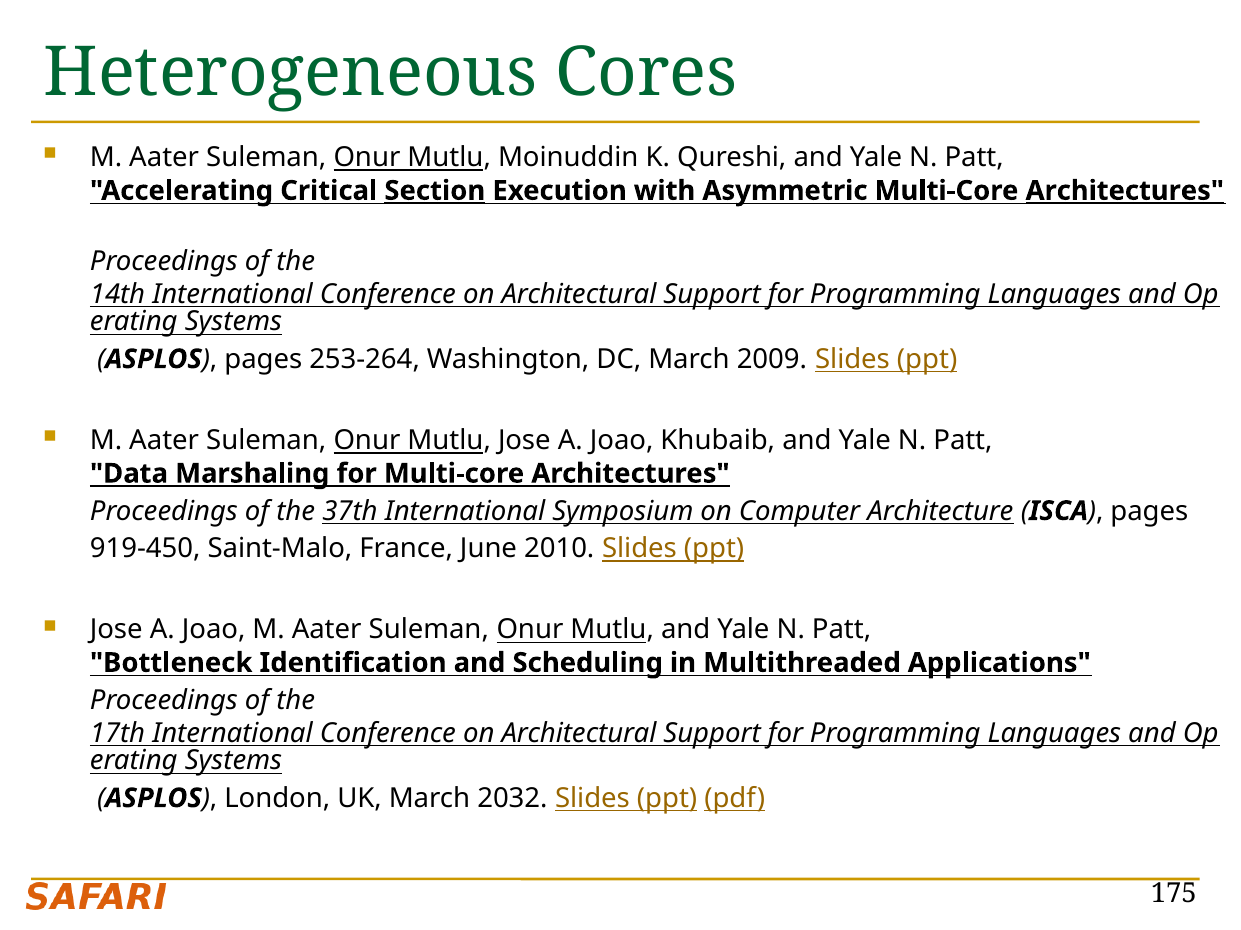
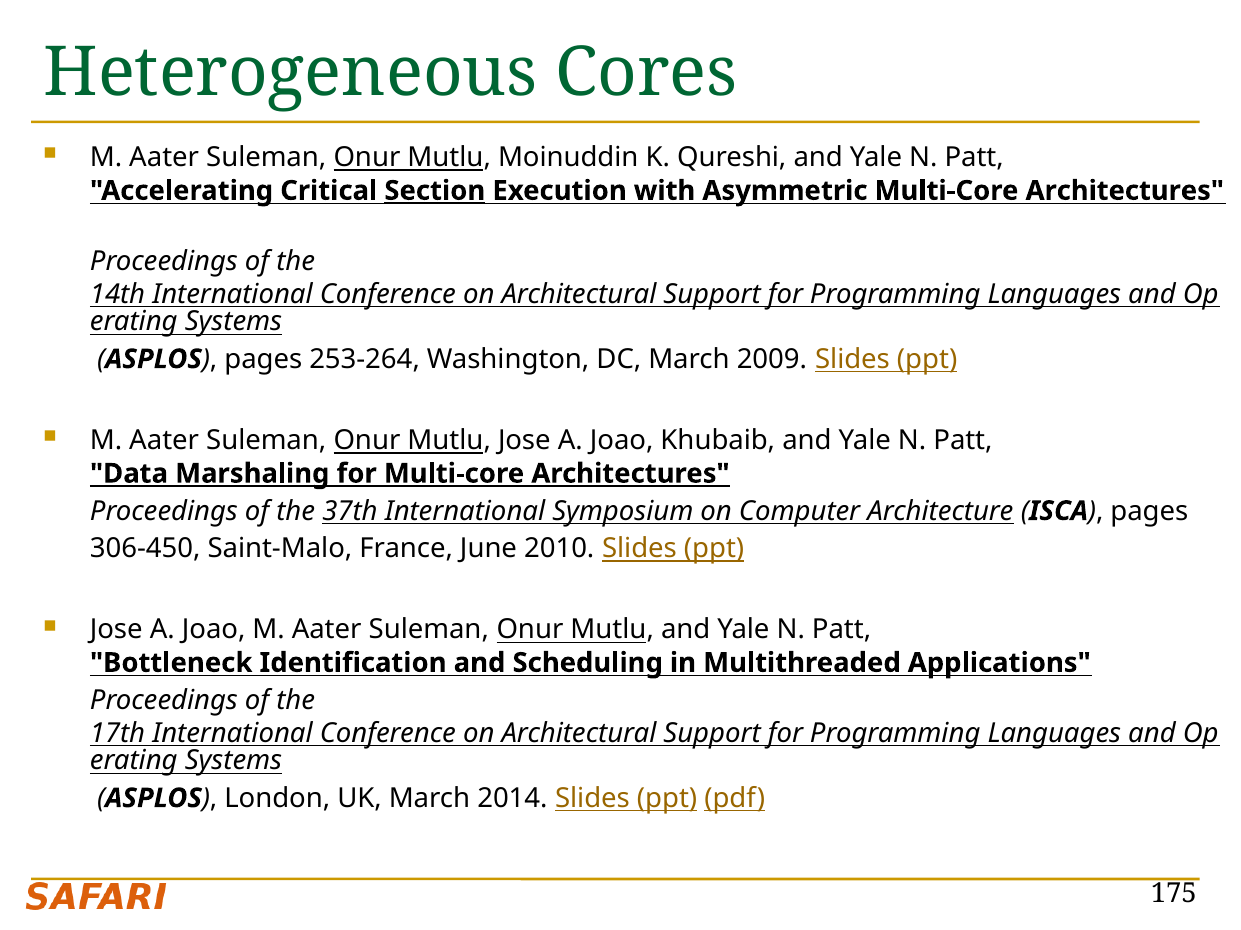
Architectures at (1125, 191) underline: present -> none
919-450: 919-450 -> 306-450
2032: 2032 -> 2014
